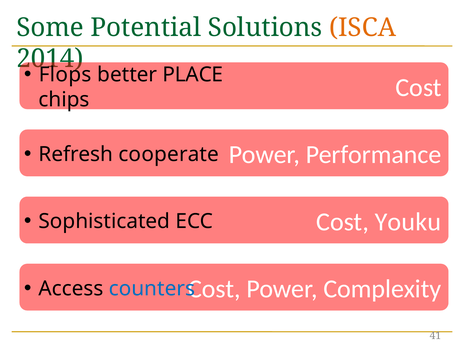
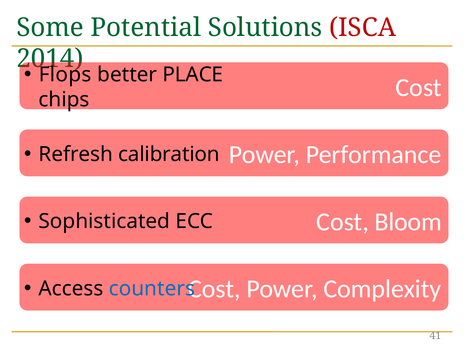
ISCA colour: orange -> red
cooperate: cooperate -> calibration
Youku: Youku -> Bloom
